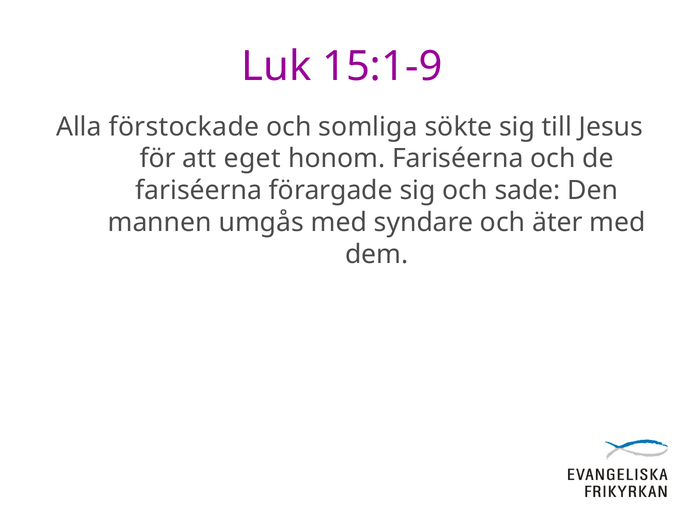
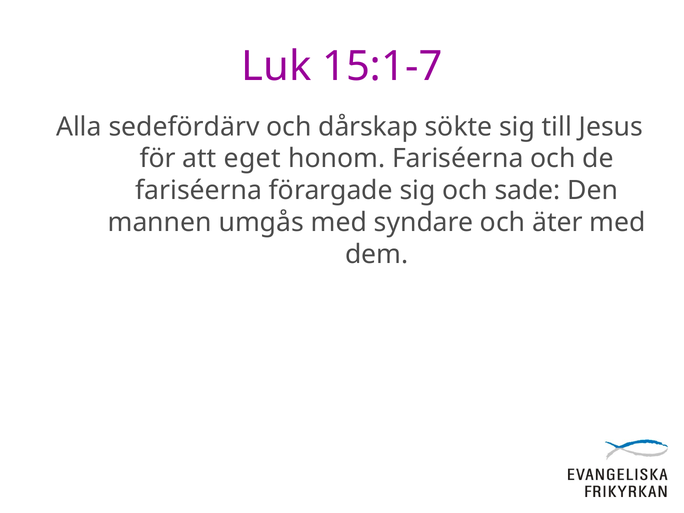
15:1-9: 15:1-9 -> 15:1-7
förstockade: förstockade -> sedefördärv
somliga: somliga -> dårskap
